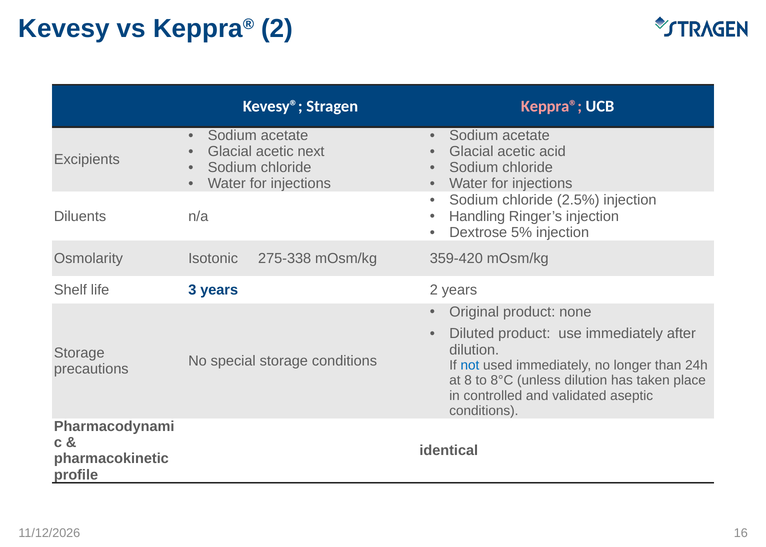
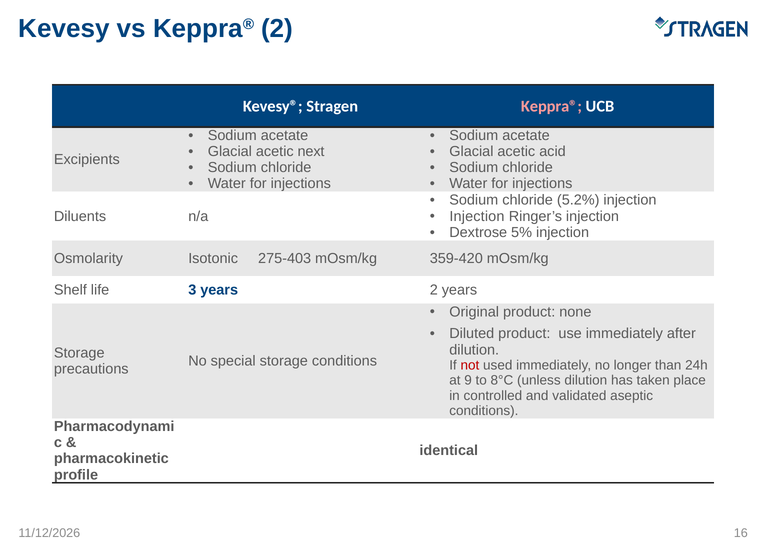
2.5%: 2.5% -> 5.2%
Handling at (477, 216): Handling -> Injection
275-338: 275-338 -> 275-403
not colour: blue -> red
8: 8 -> 9
